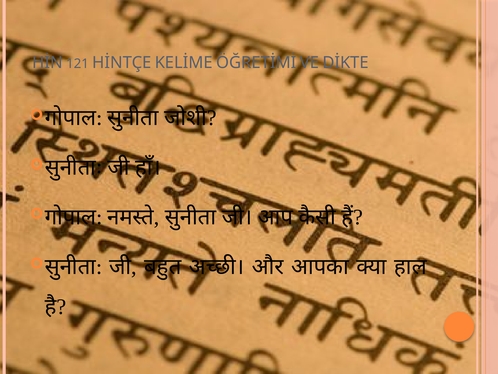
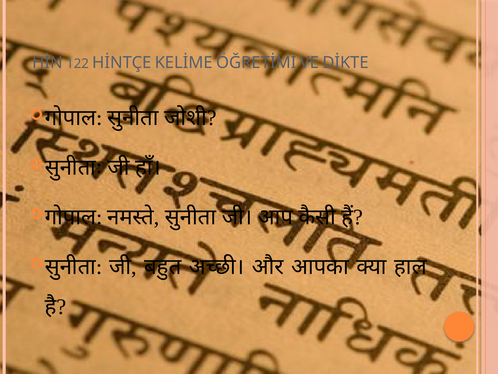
121: 121 -> 122
